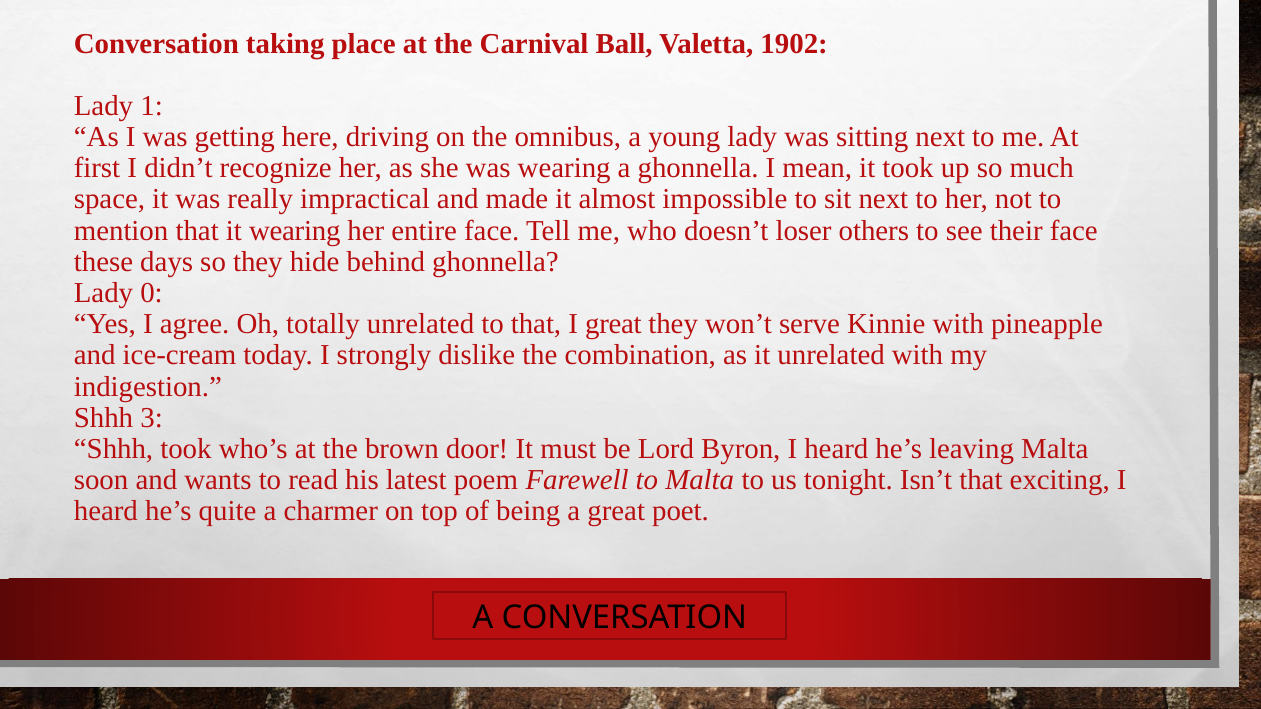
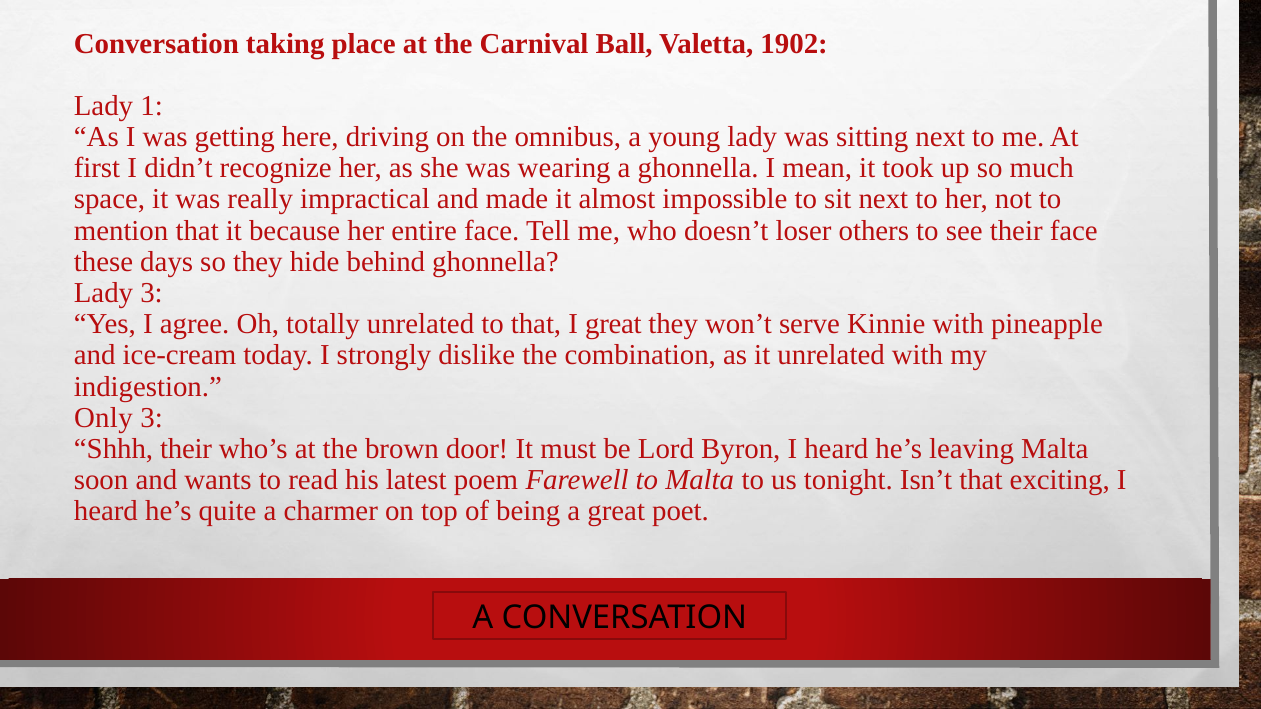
it wearing: wearing -> because
Lady 0: 0 -> 3
Shhh at (104, 418): Shhh -> Only
Shhh took: took -> their
